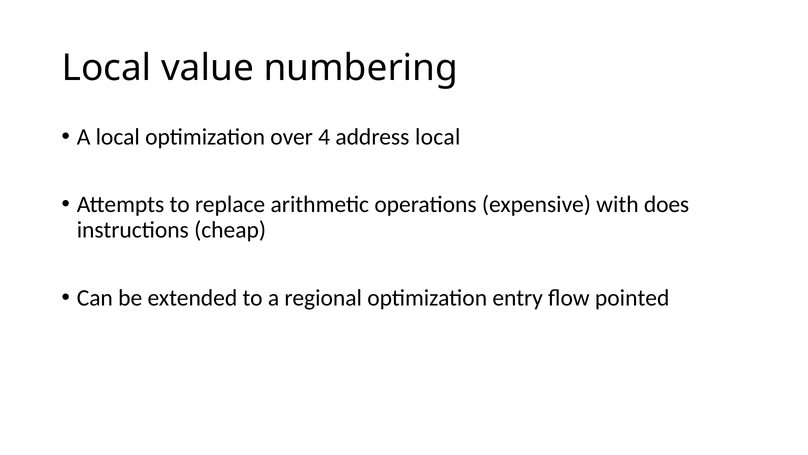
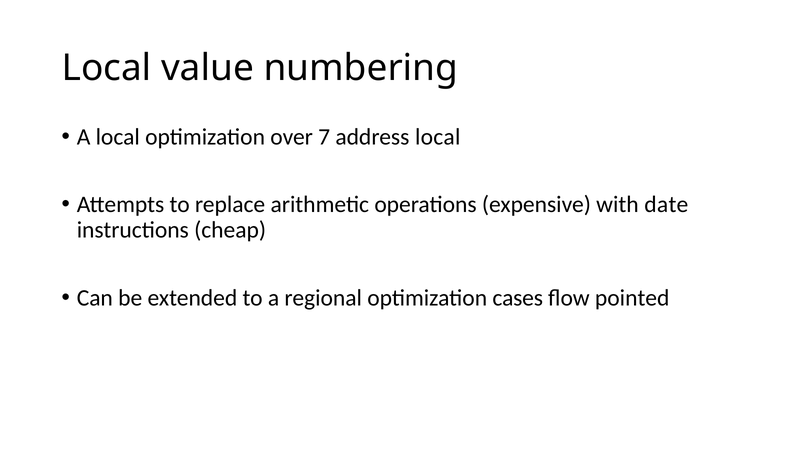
4: 4 -> 7
does: does -> date
entry: entry -> cases
